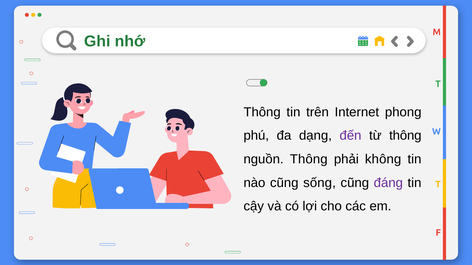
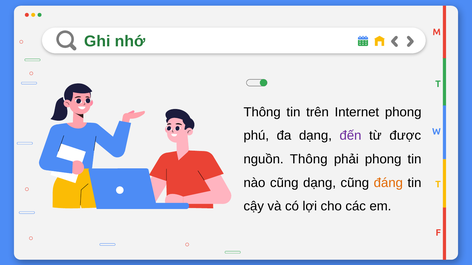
từ thông: thông -> được
phải không: không -> phong
cũng sống: sống -> dạng
đáng colour: purple -> orange
